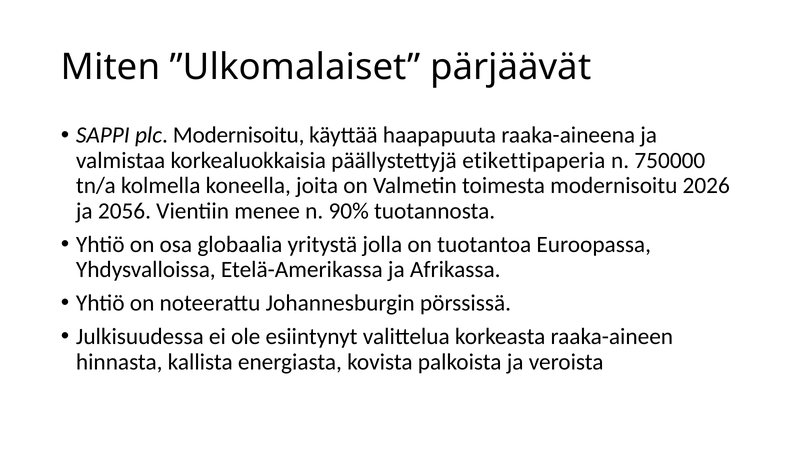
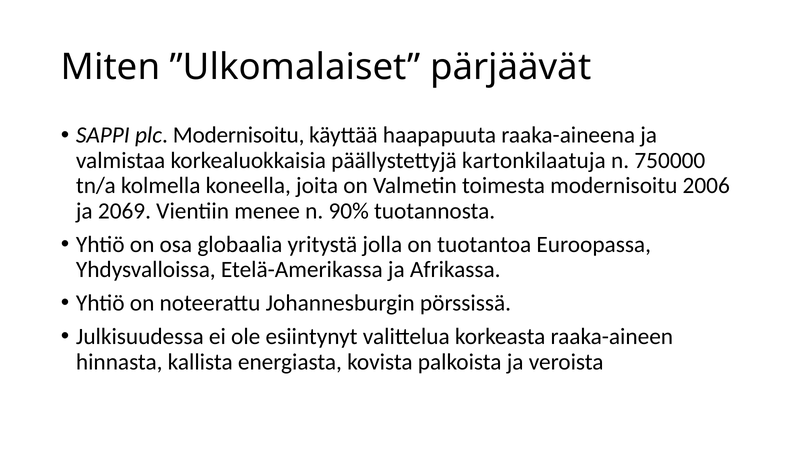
etikettipaperia: etikettipaperia -> kartonkilaatuja
2026: 2026 -> 2006
2056: 2056 -> 2069
